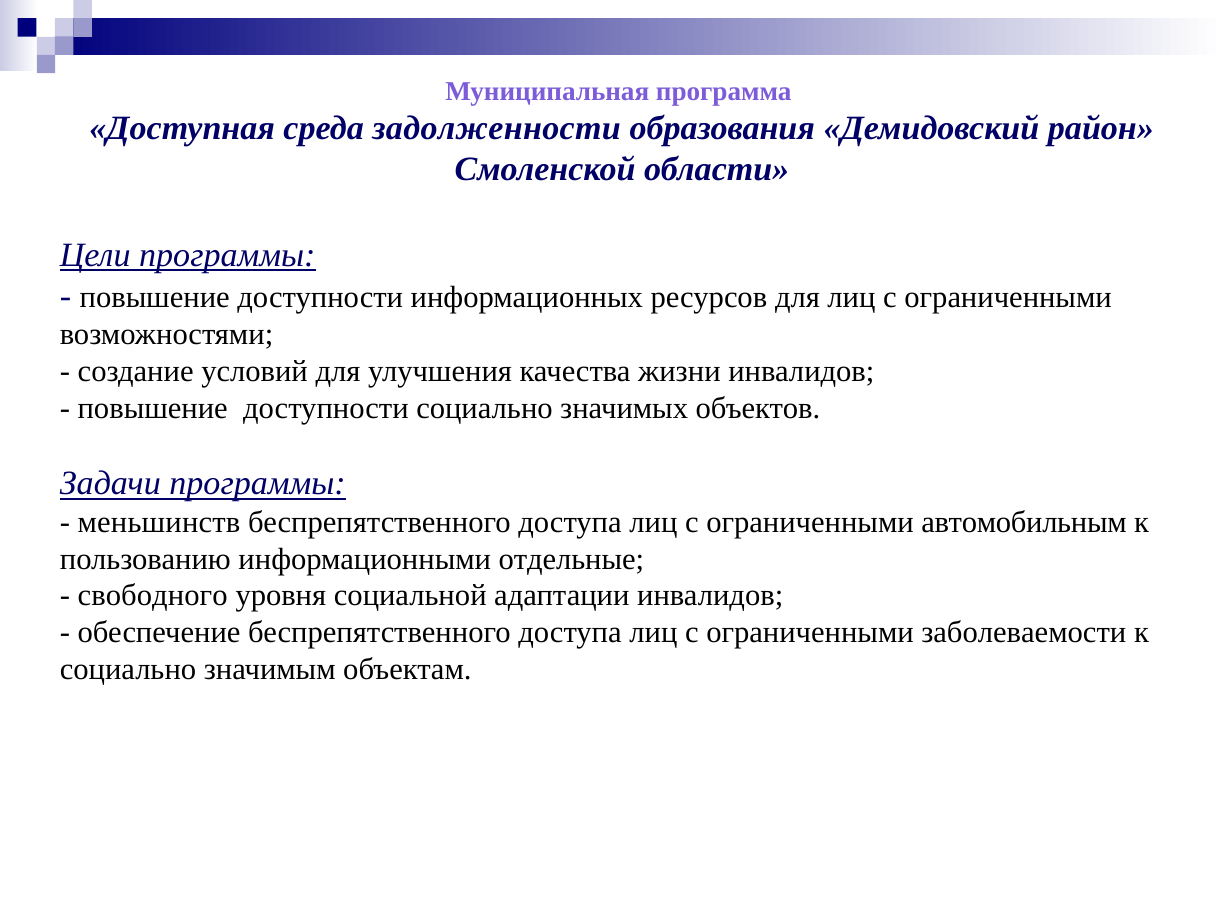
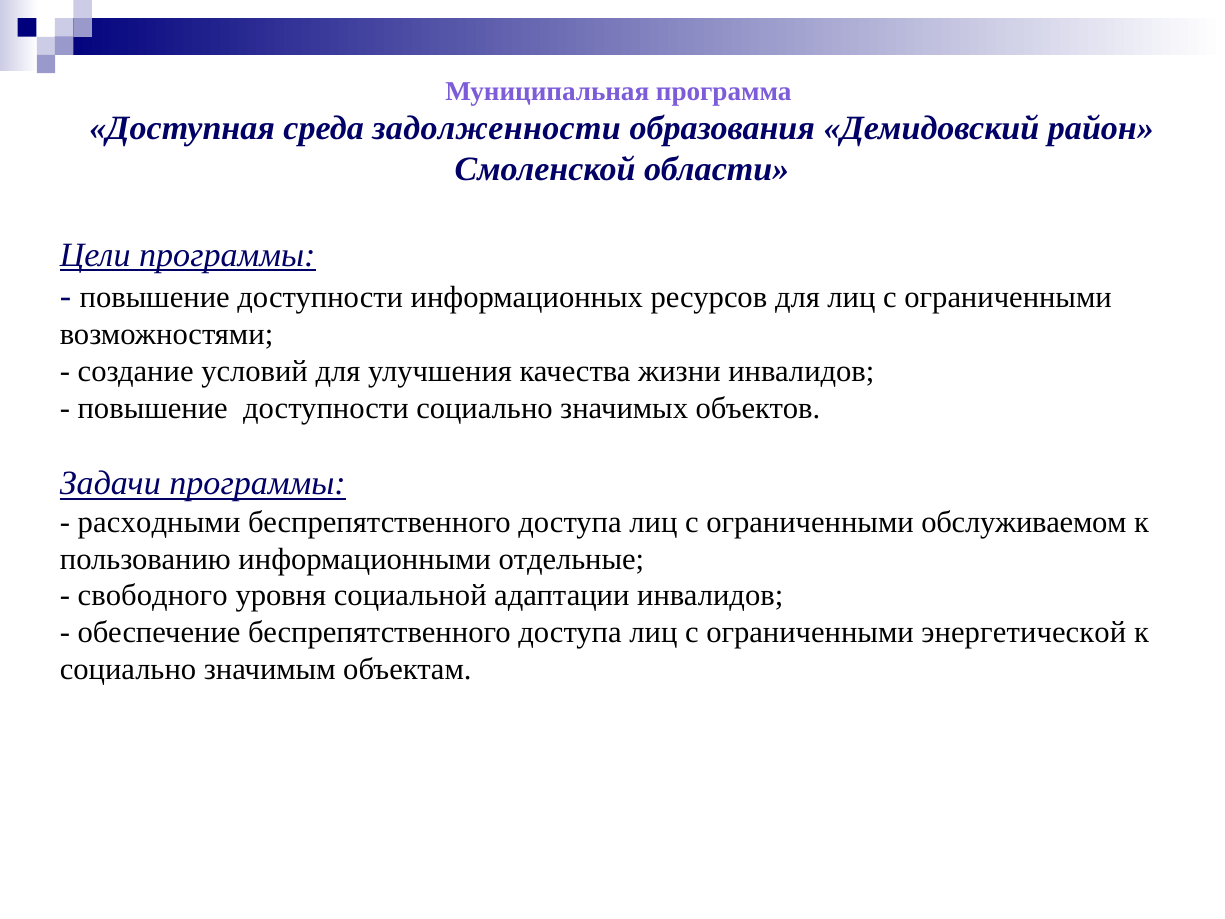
меньшинств: меньшинств -> расходными
автомобильным: автомобильным -> обслуживаемом
заболеваемости: заболеваемости -> энергетической
